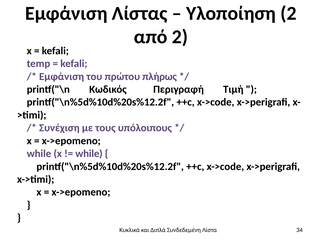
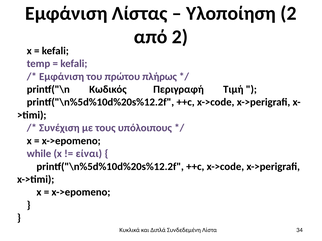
while at (89, 154): while -> είναι
